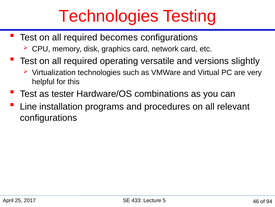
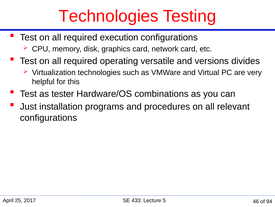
becomes: becomes -> execution
slightly: slightly -> divides
Line: Line -> Just
